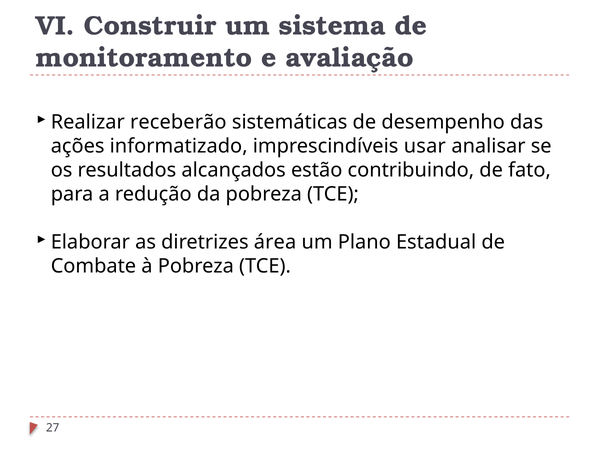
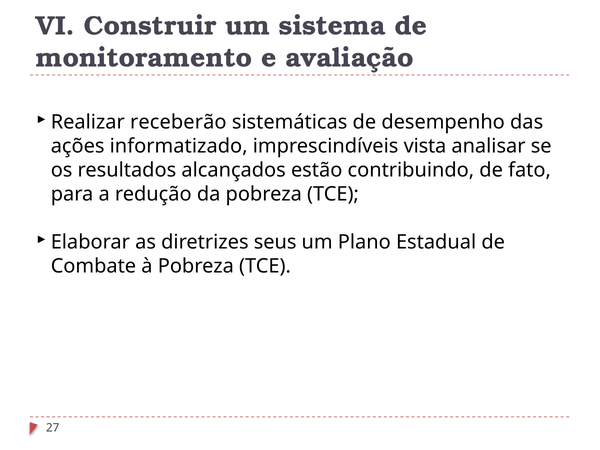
usar: usar -> vista
área: área -> seus
